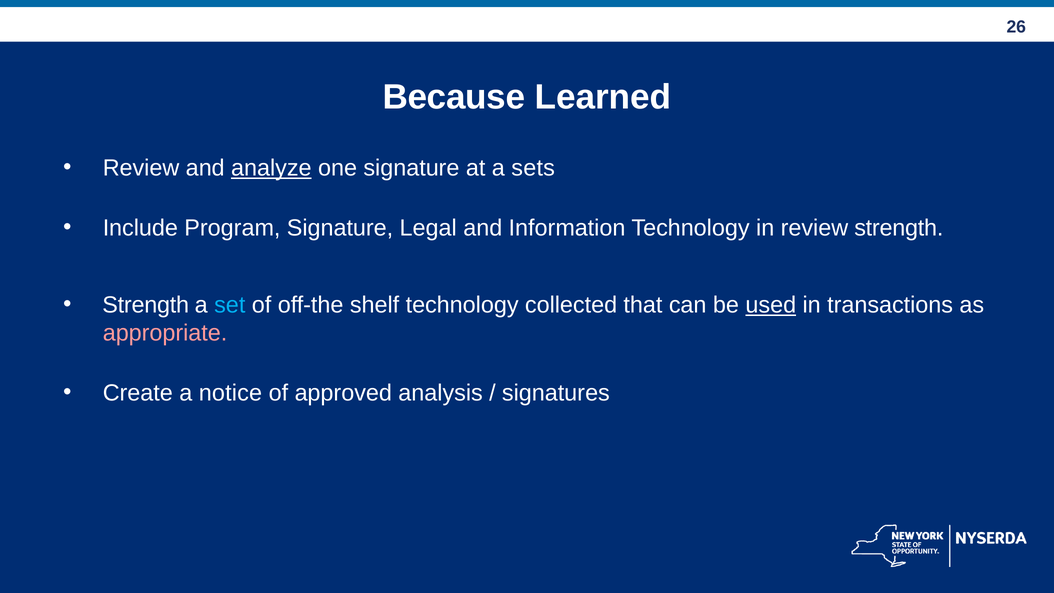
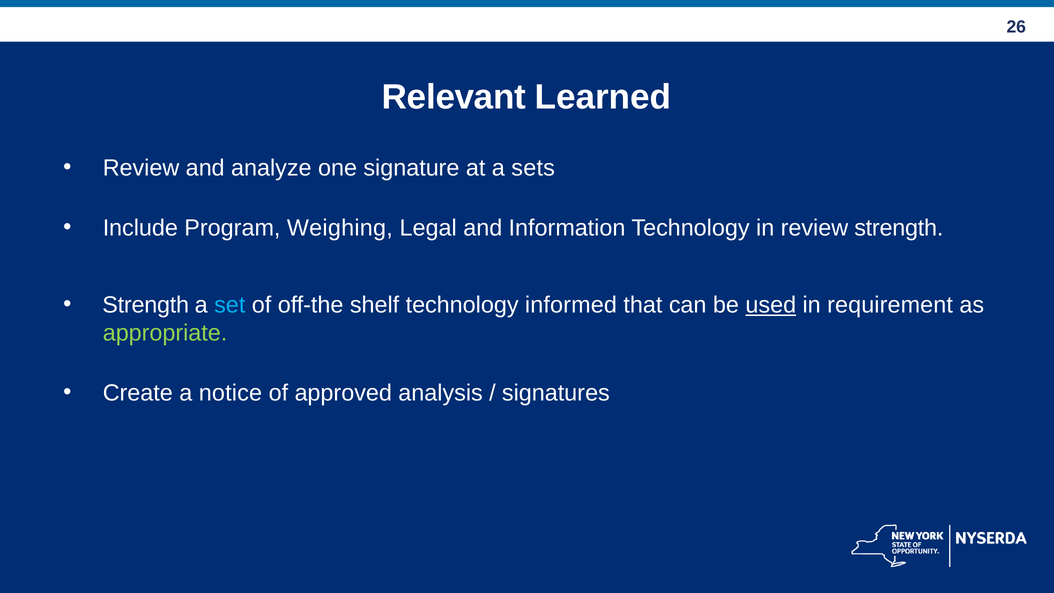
Because: Because -> Relevant
analyze underline: present -> none
Program Signature: Signature -> Weighing
collected: collected -> informed
transactions: transactions -> requirement
appropriate colour: pink -> light green
